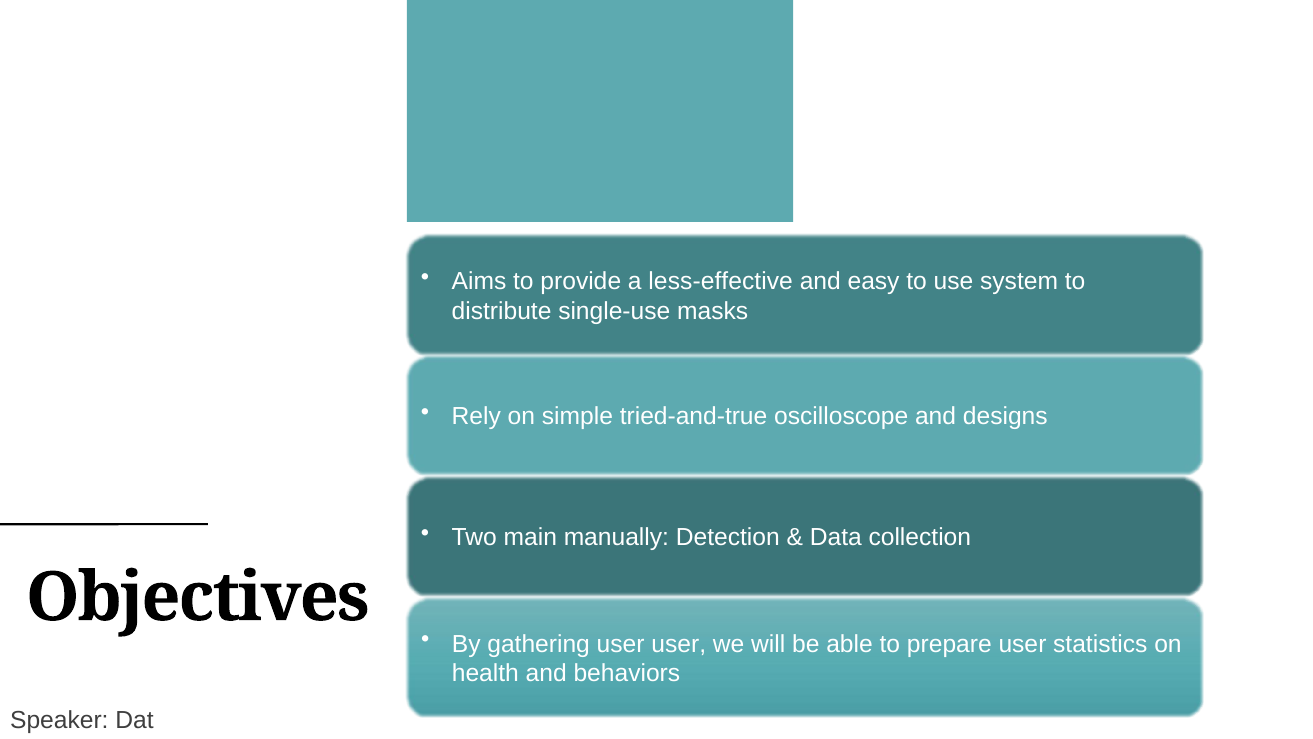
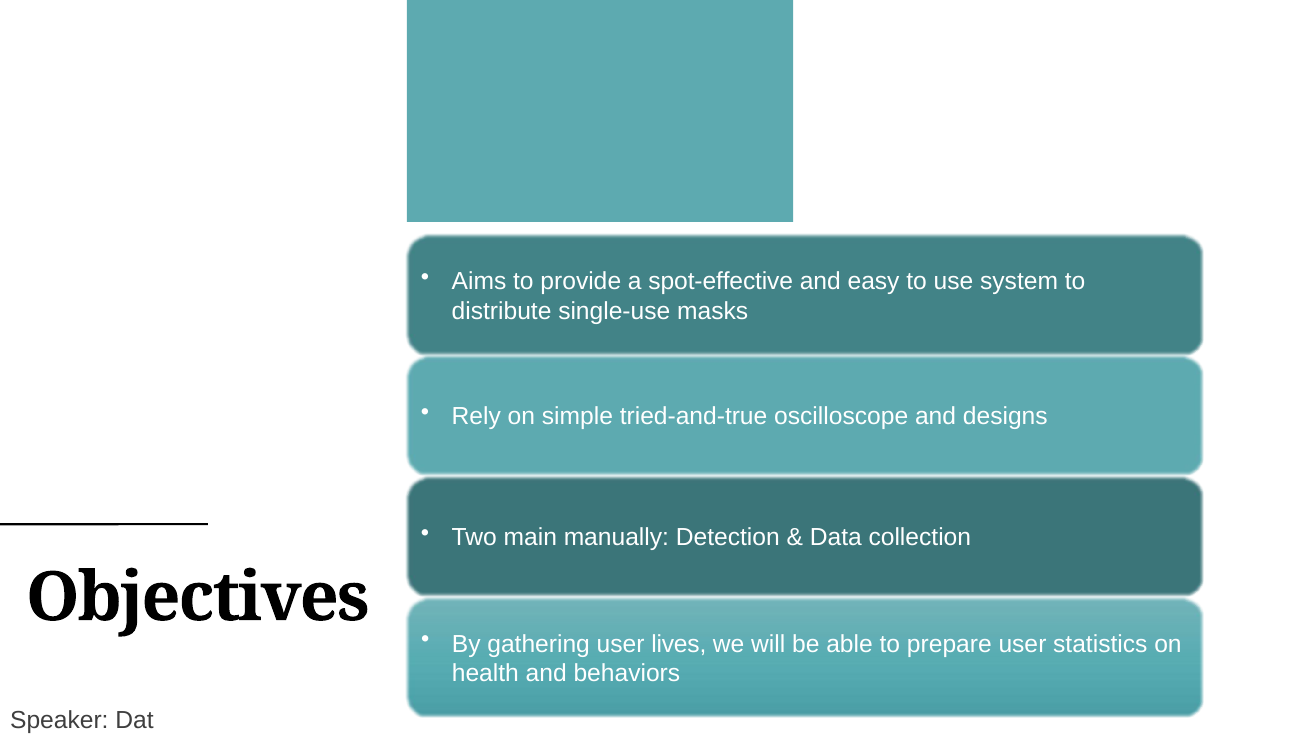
less-effective: less-effective -> spot-effective
user user: user -> lives
